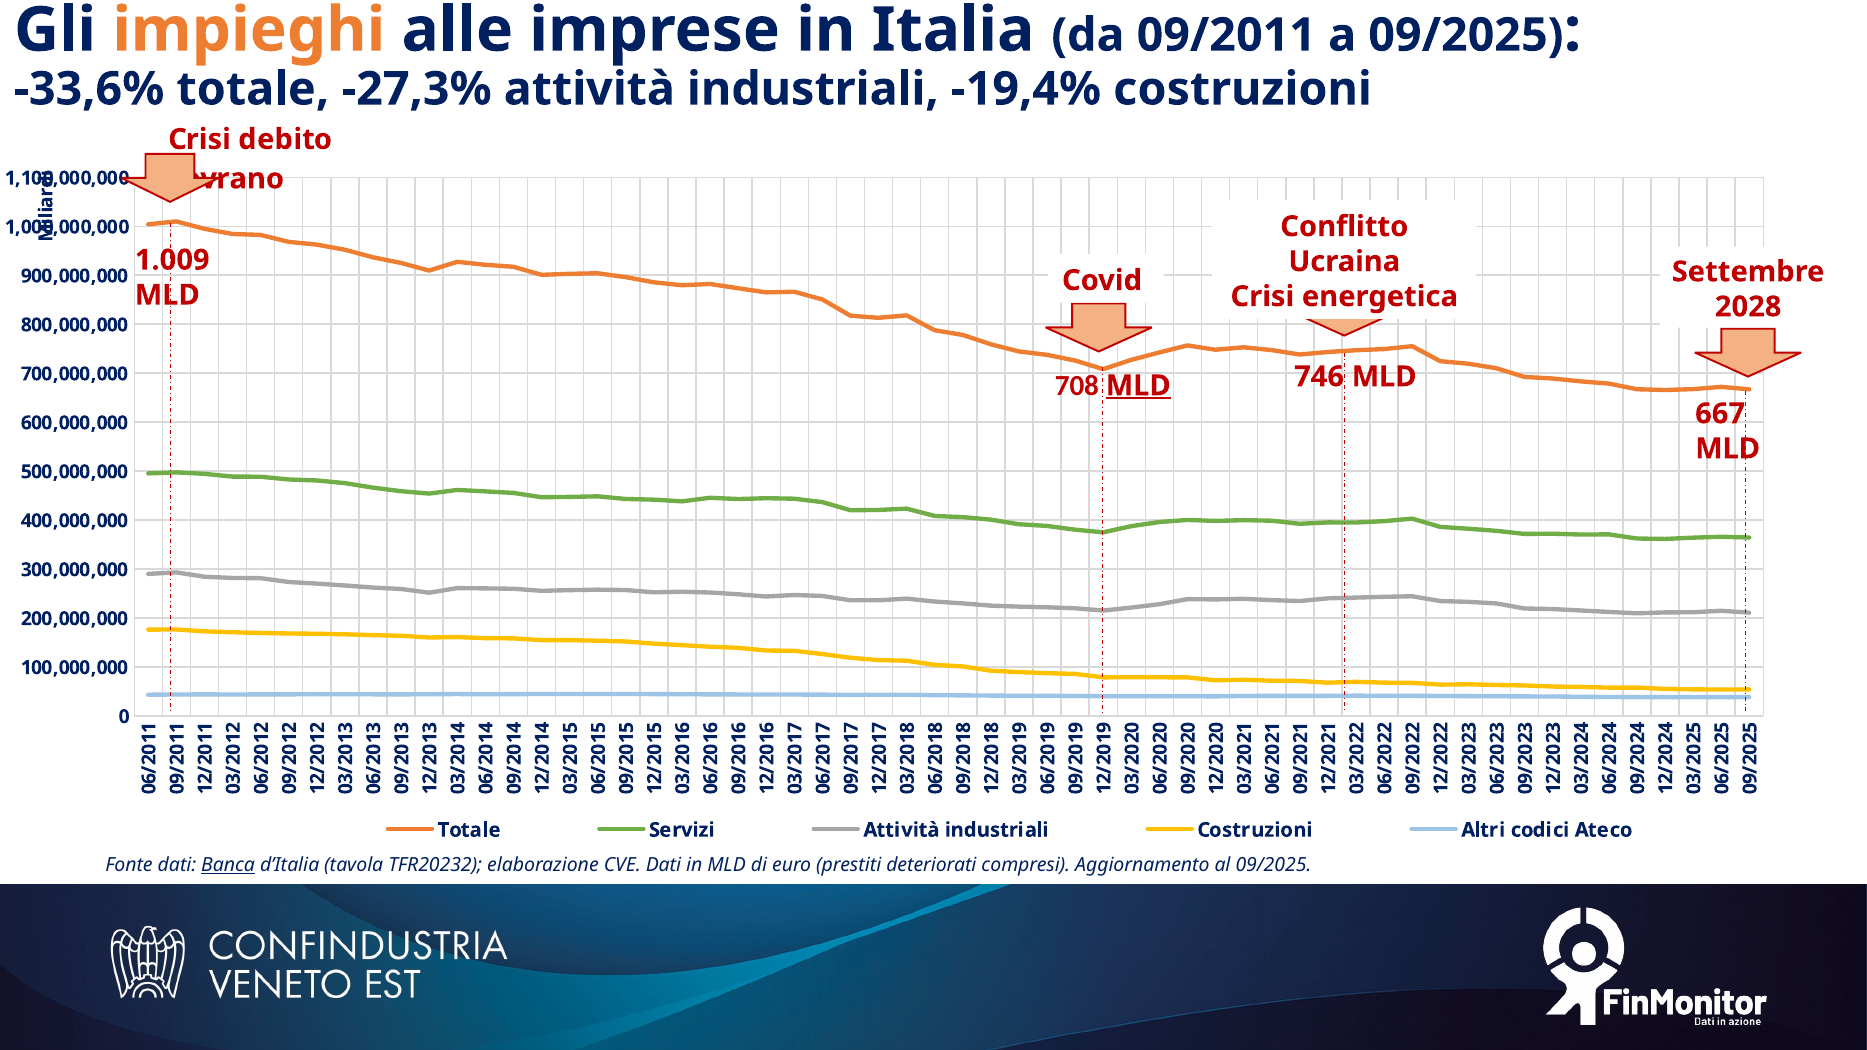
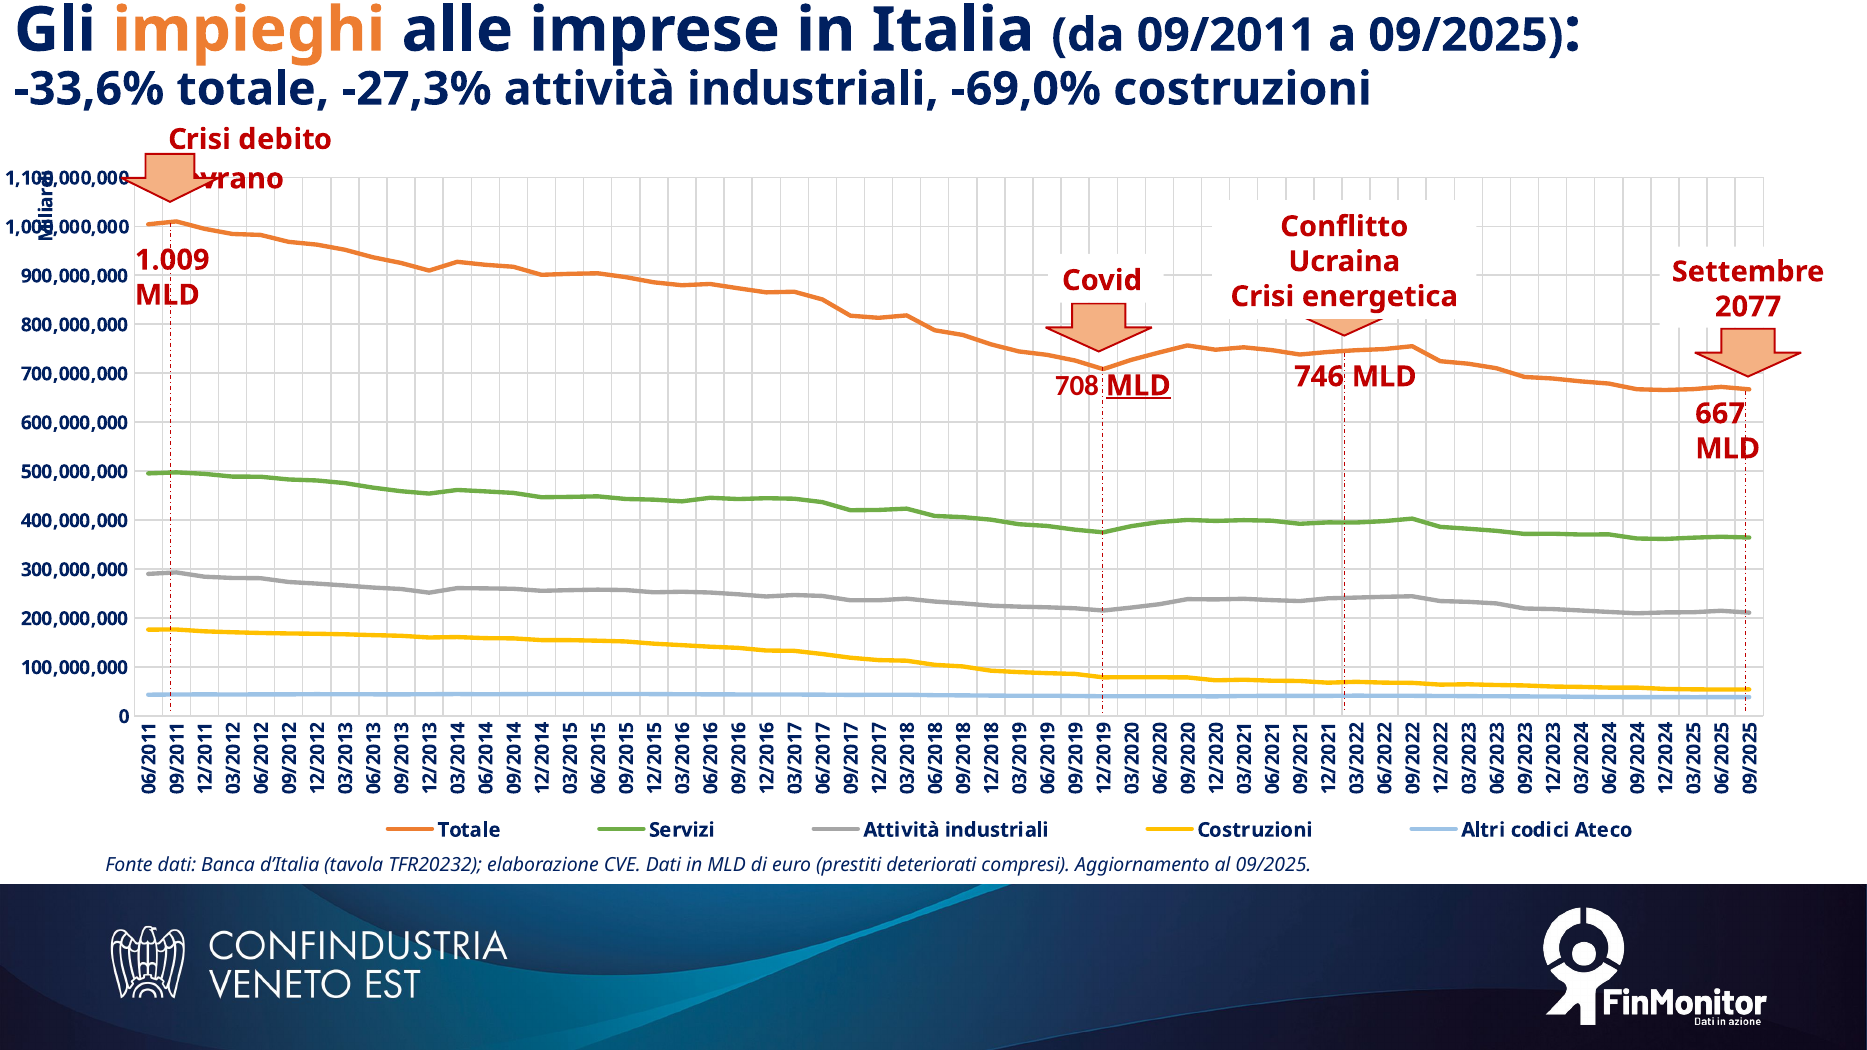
-19,4%: -19,4% -> -69,0%
2028: 2028 -> 2077
Banca underline: present -> none
